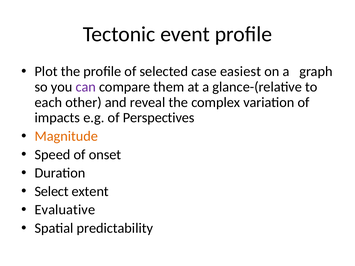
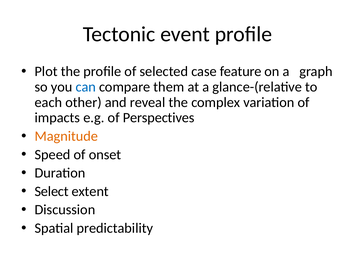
easiest: easiest -> feature
can colour: purple -> blue
Evaluative: Evaluative -> Discussion
